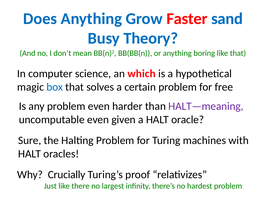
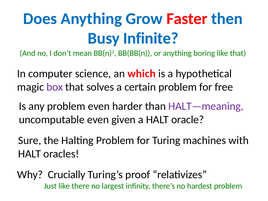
sand: sand -> then
Theory: Theory -> Infinite
box colour: blue -> purple
